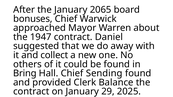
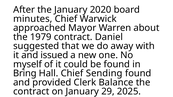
2065: 2065 -> 2020
bonuses: bonuses -> minutes
1947: 1947 -> 1979
collect: collect -> issued
others: others -> myself
